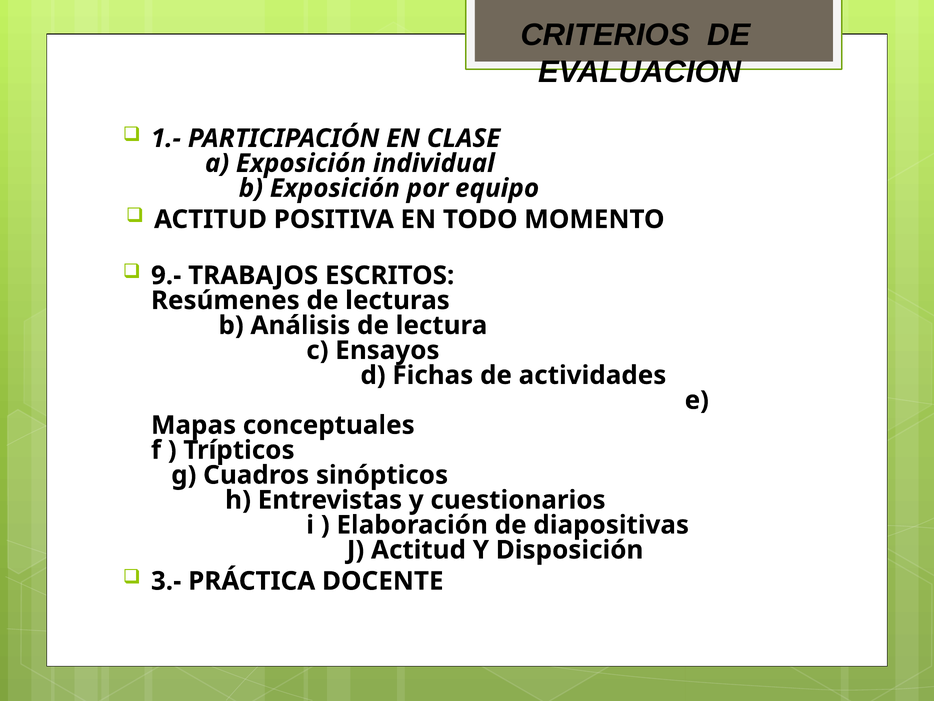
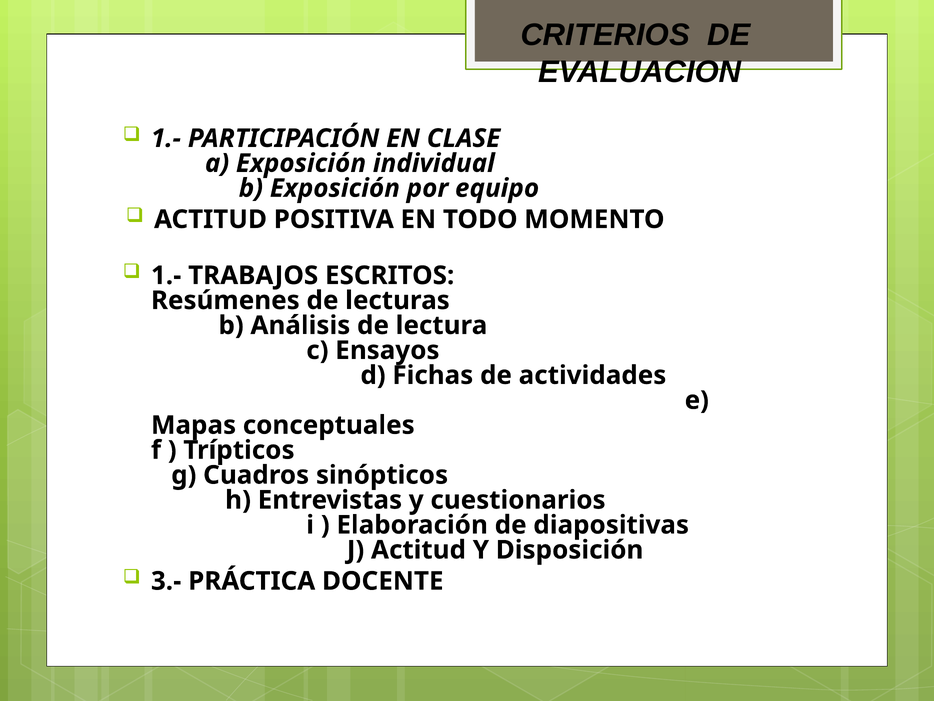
9.- at (166, 275): 9.- -> 1.-
